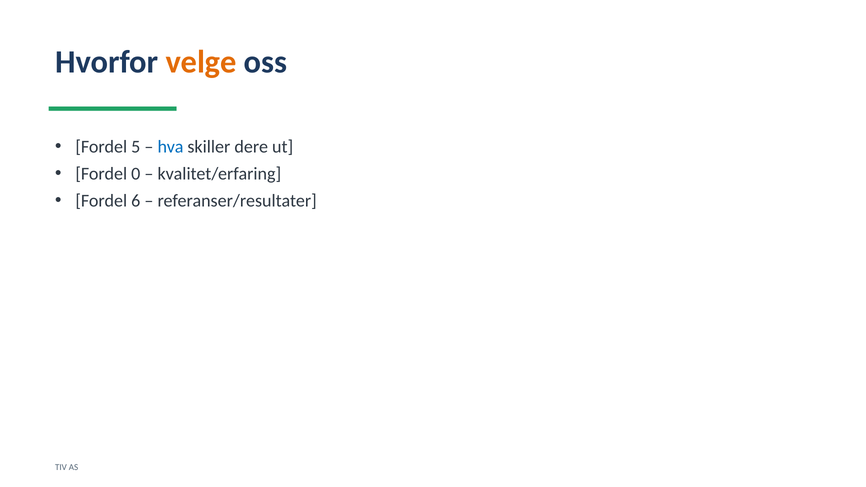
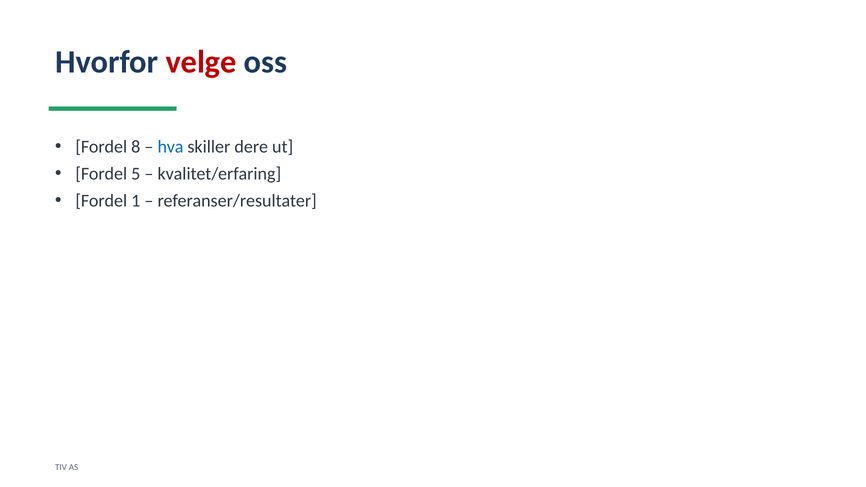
velge colour: orange -> red
5: 5 -> 8
0: 0 -> 5
6: 6 -> 1
